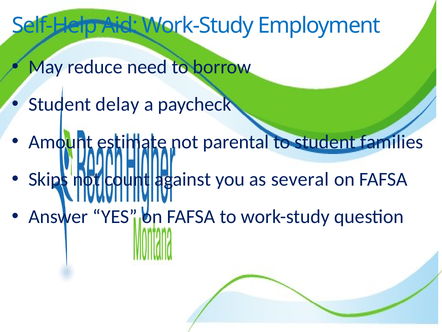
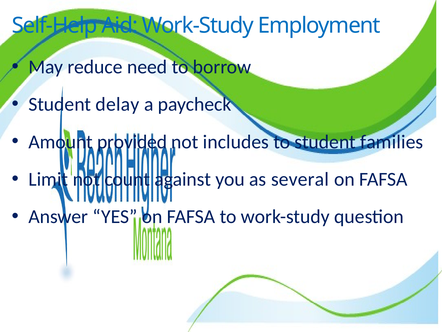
estimate: estimate -> provided
parental: parental -> includes
Skips: Skips -> Limit
